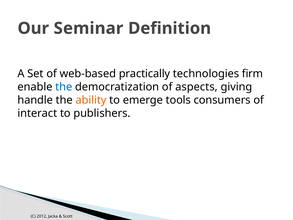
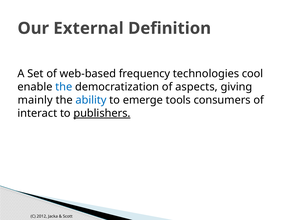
Seminar: Seminar -> External
practically: practically -> frequency
firm: firm -> cool
handle: handle -> mainly
ability colour: orange -> blue
publishers underline: none -> present
